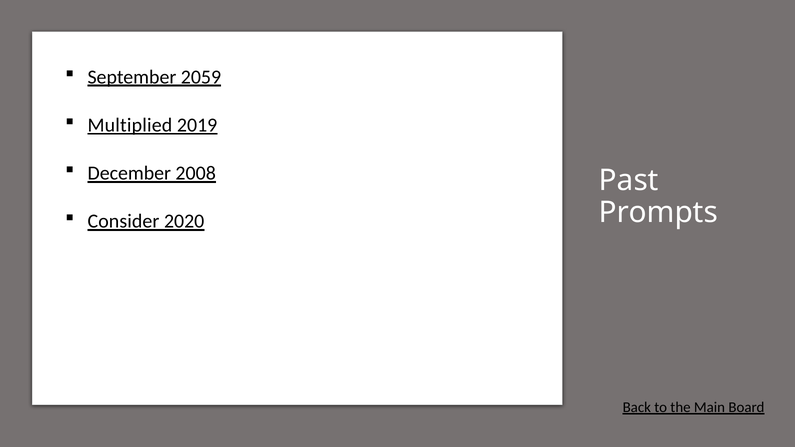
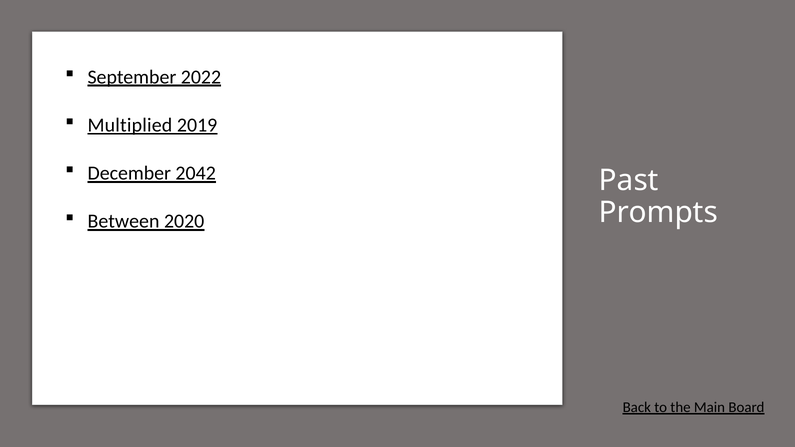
2059: 2059 -> 2022
2008: 2008 -> 2042
Consider: Consider -> Between
